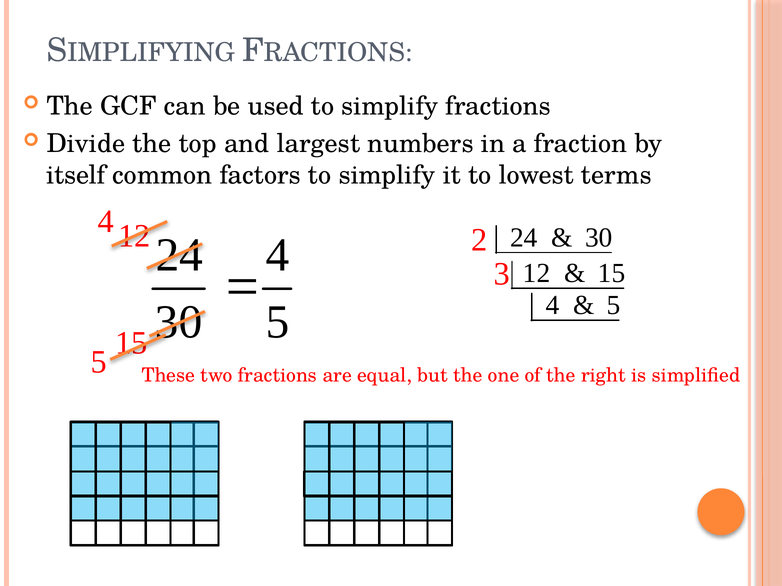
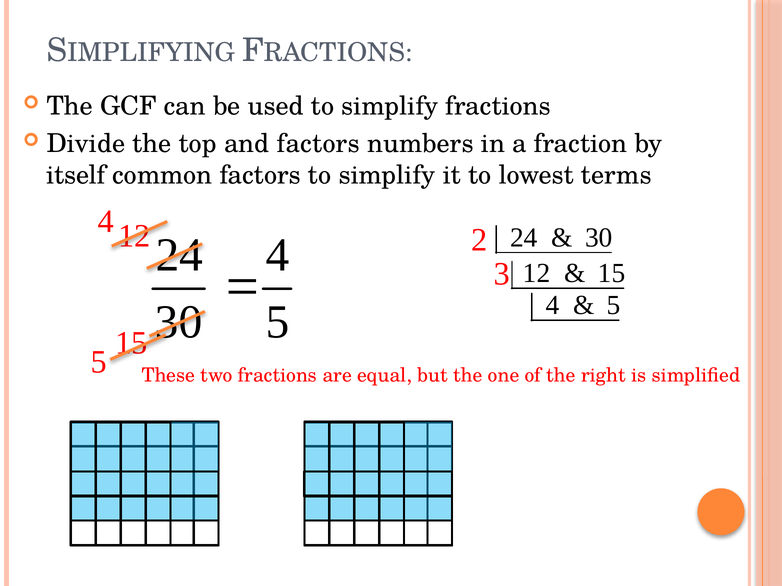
and largest: largest -> factors
